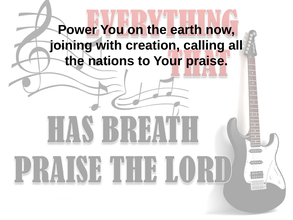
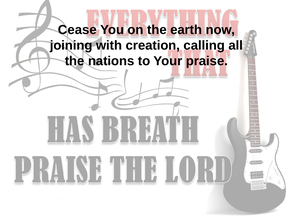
Power: Power -> Cease
